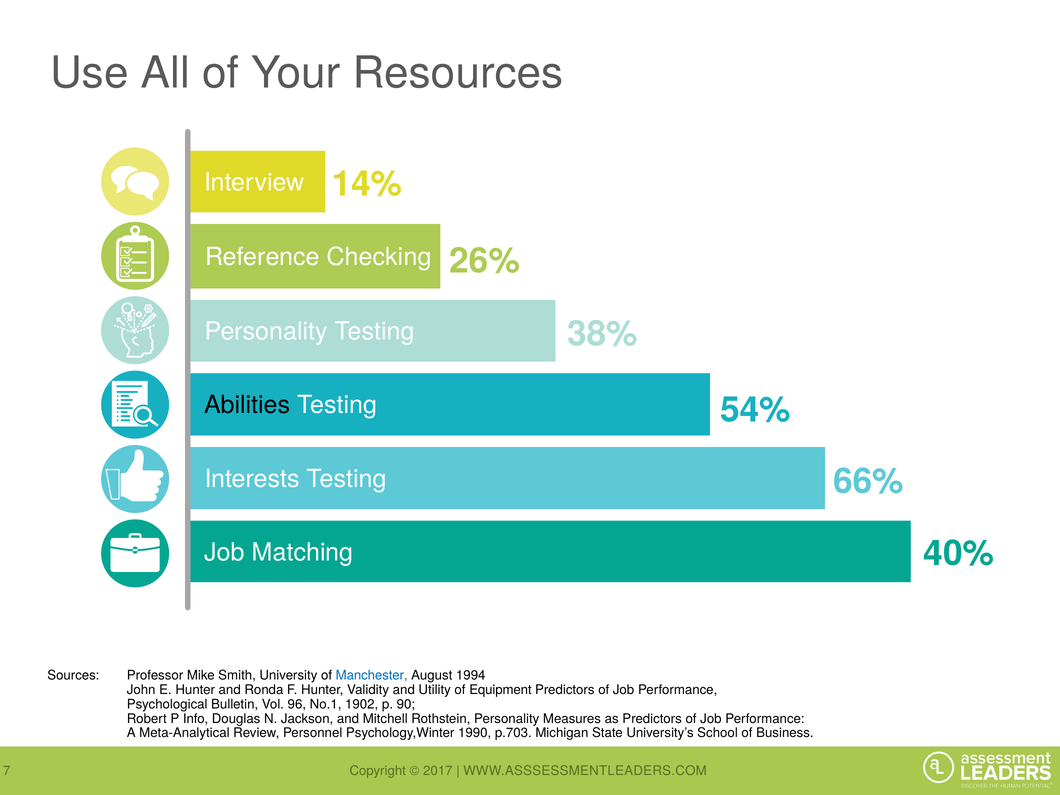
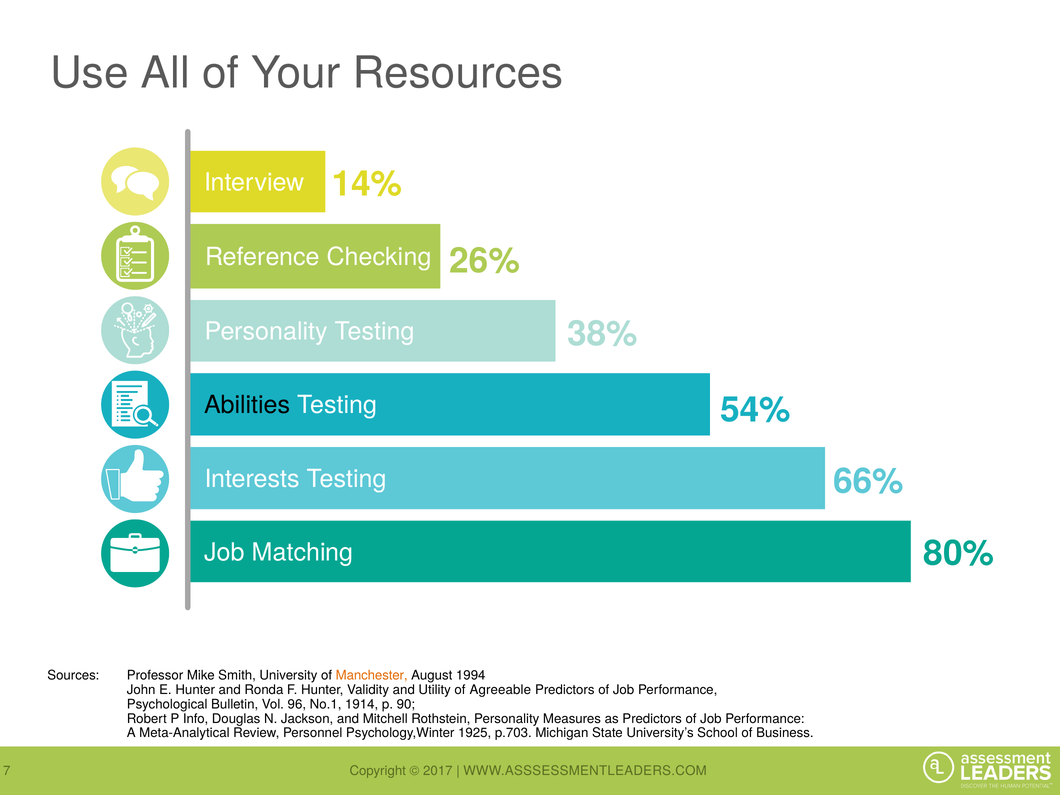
40%: 40% -> 80%
Manchester colour: blue -> orange
Equipment: Equipment -> Agreeable
1902: 1902 -> 1914
1990: 1990 -> 1925
